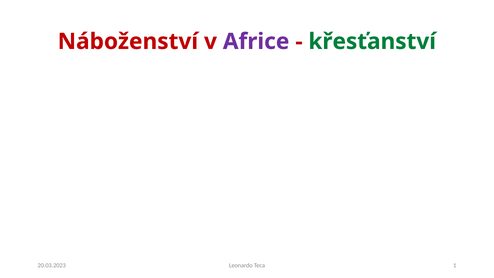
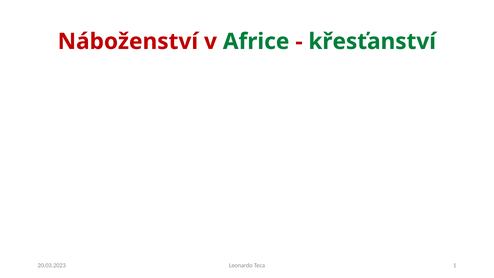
Africe colour: purple -> green
